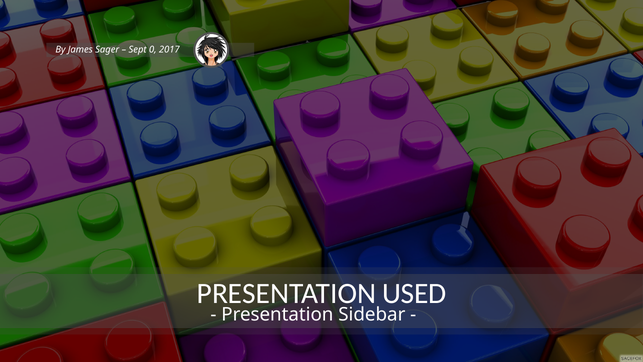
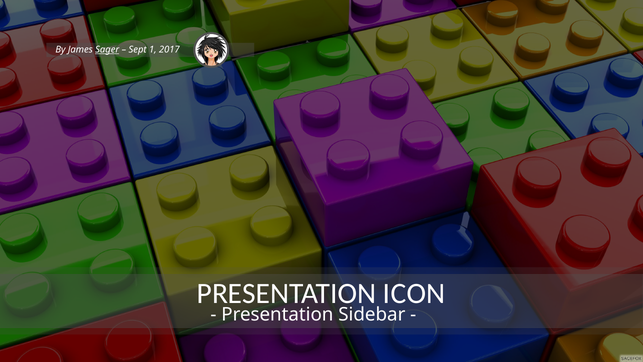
Sager underline: none -> present
0: 0 -> 1
USED: USED -> ICON
